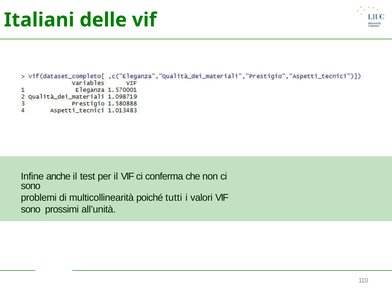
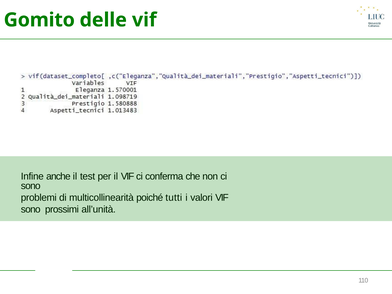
Italiani: Italiani -> Gomito
